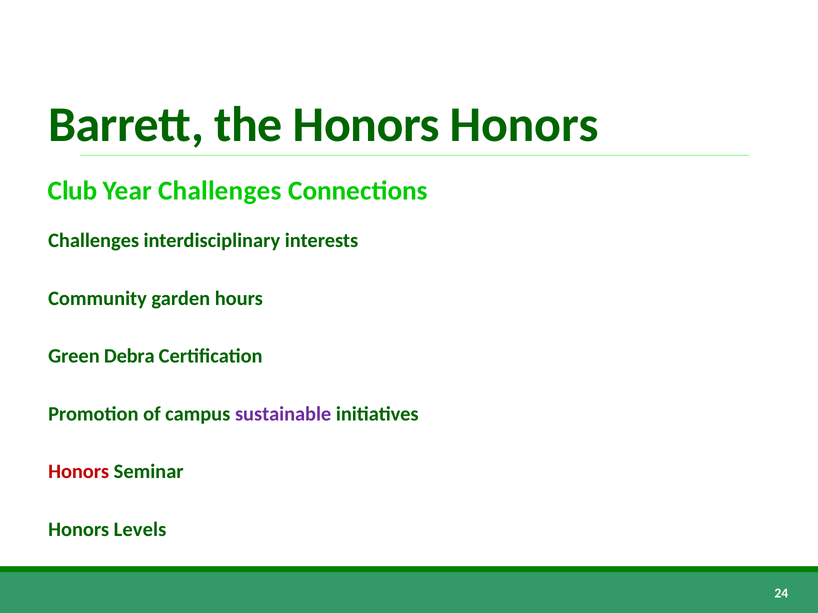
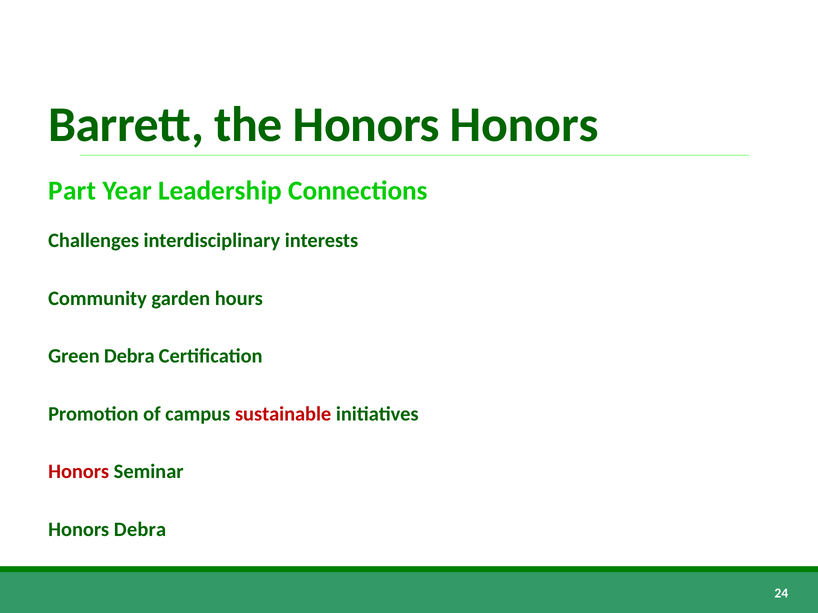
Club: Club -> Part
Year Challenges: Challenges -> Leadership
sustainable colour: purple -> red
Honors Levels: Levels -> Debra
